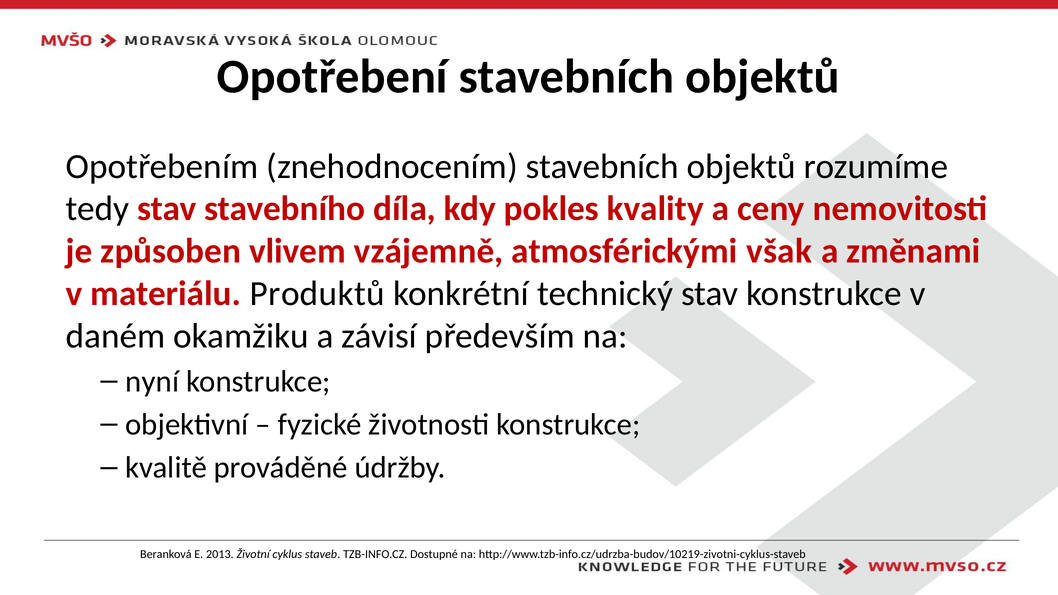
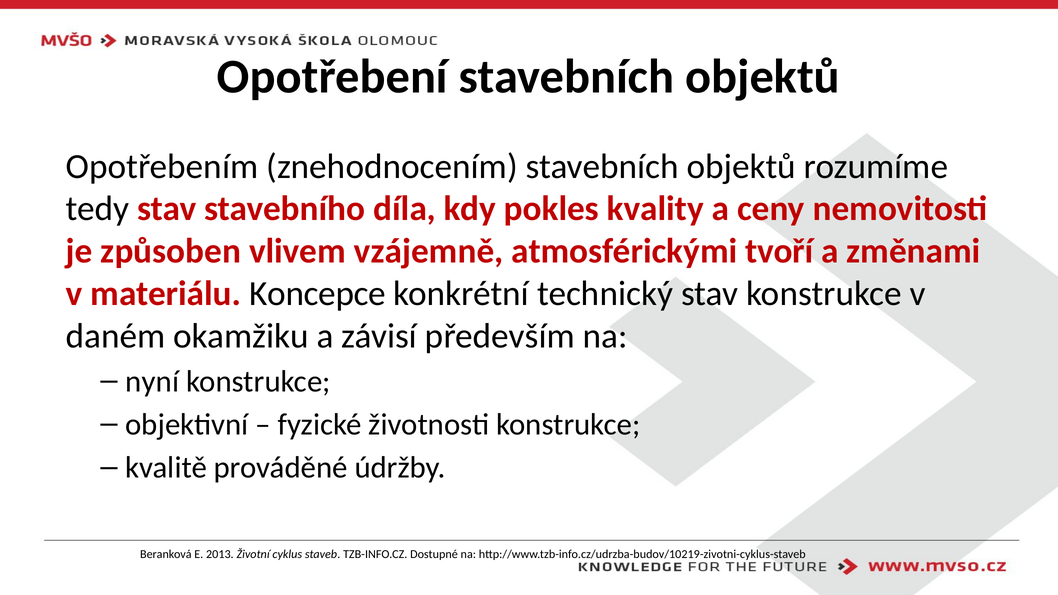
však: však -> tvoří
Produktů: Produktů -> Koncepce
